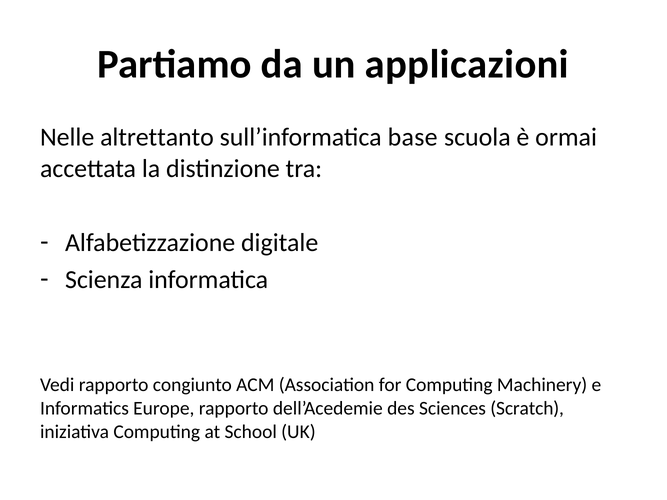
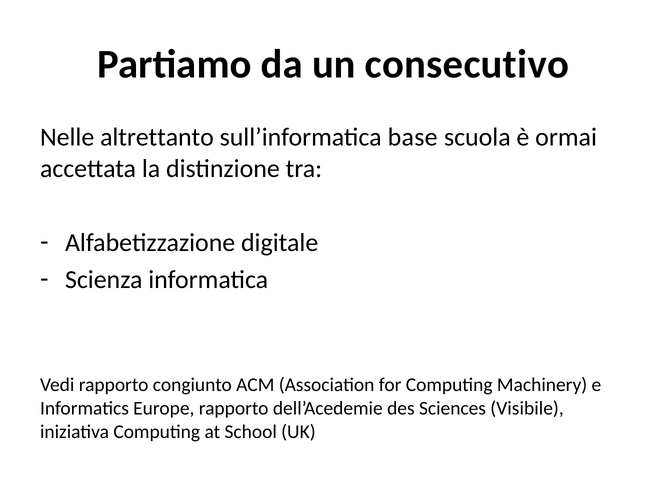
applicazioni: applicazioni -> consecutivo
Scratch: Scratch -> Visibile
